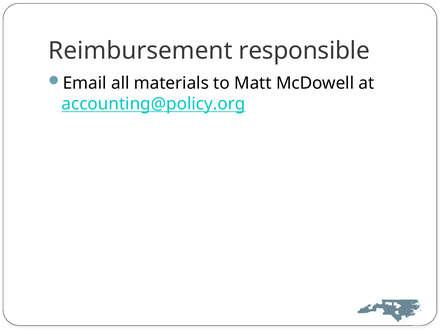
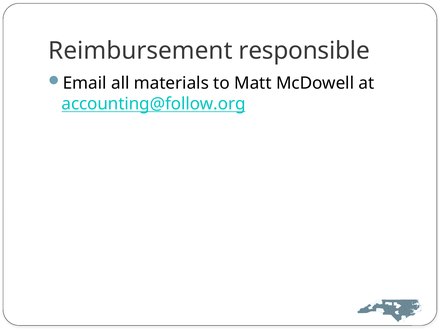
accounting@policy.org: accounting@policy.org -> accounting@follow.org
